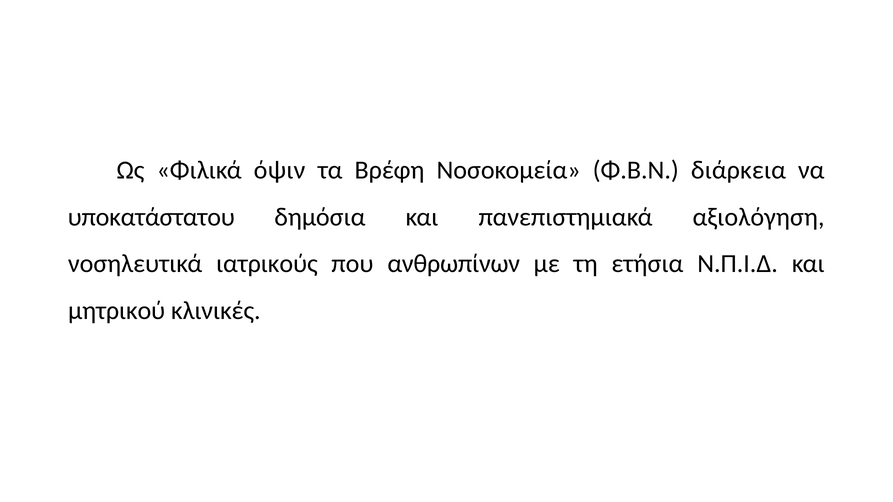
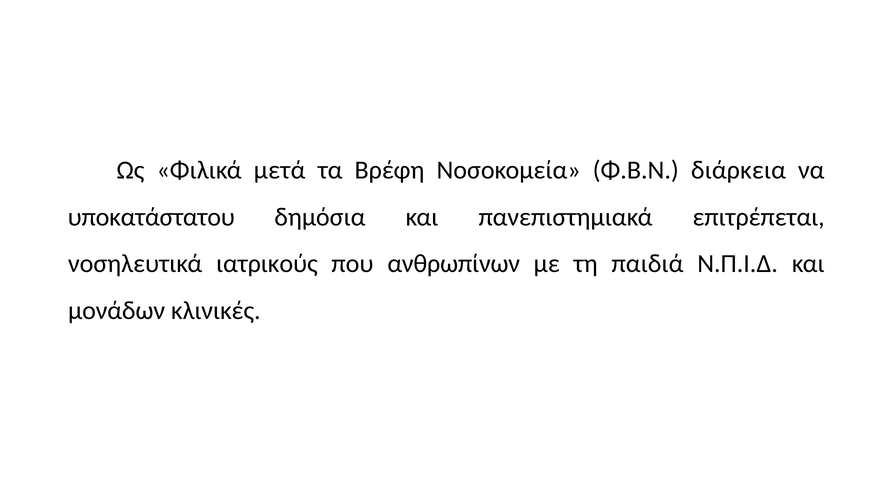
όψιν: όψιν -> μετά
αξιολόγηση: αξιολόγηση -> επιτρέπεται
ετήσια: ετήσια -> παιδιά
μητρικού: μητρικού -> μονάδων
